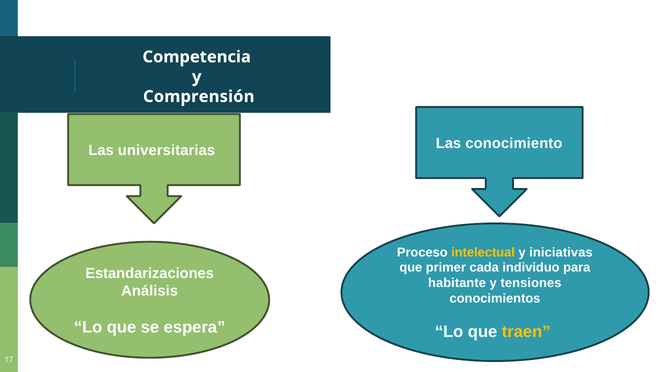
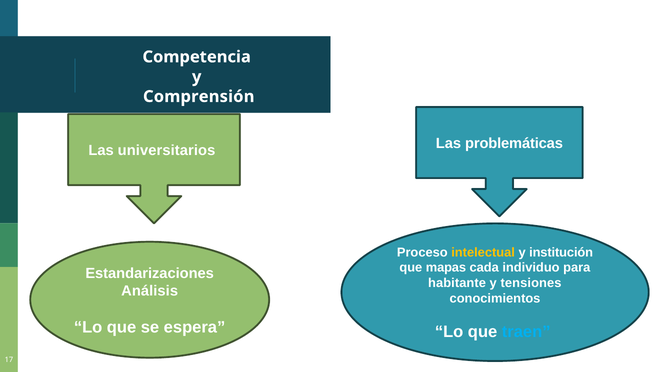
universitarias: universitarias -> universitarios
conocimiento: conocimiento -> problemáticas
iniciativas: iniciativas -> institución
primer: primer -> mapas
traen colour: yellow -> light blue
